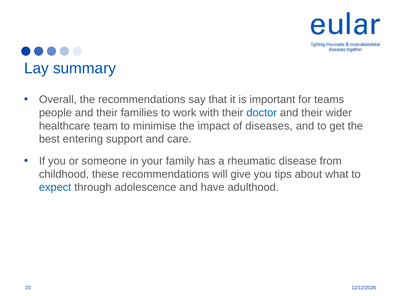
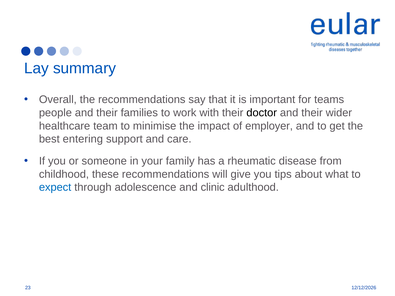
doctor colour: blue -> black
diseases: diseases -> employer
have: have -> clinic
